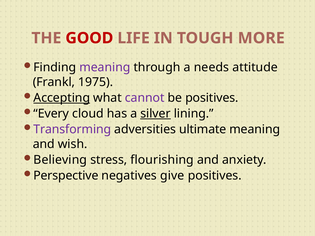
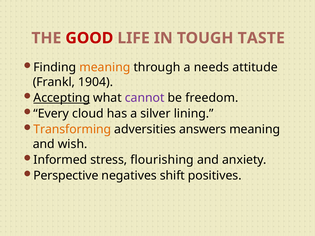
MORE: MORE -> TASTE
meaning at (105, 67) colour: purple -> orange
1975: 1975 -> 1904
be positives: positives -> freedom
silver underline: present -> none
Transforming colour: purple -> orange
ultimate: ultimate -> answers
Believing: Believing -> Informed
give: give -> shift
